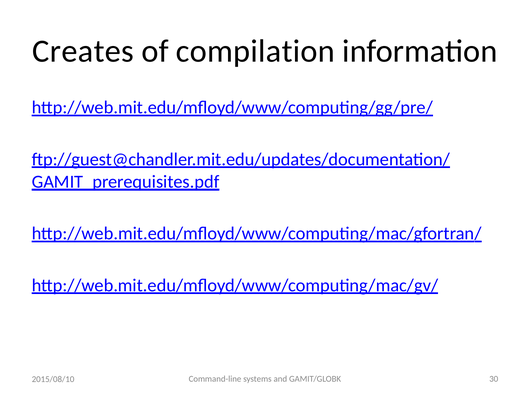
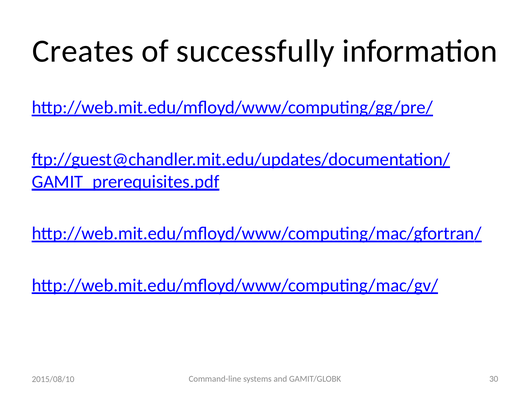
compilation: compilation -> successfully
